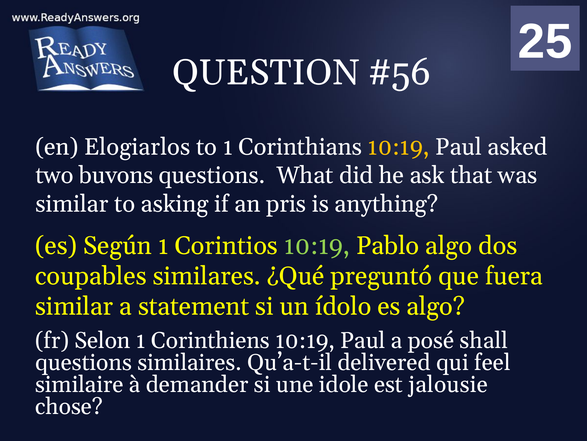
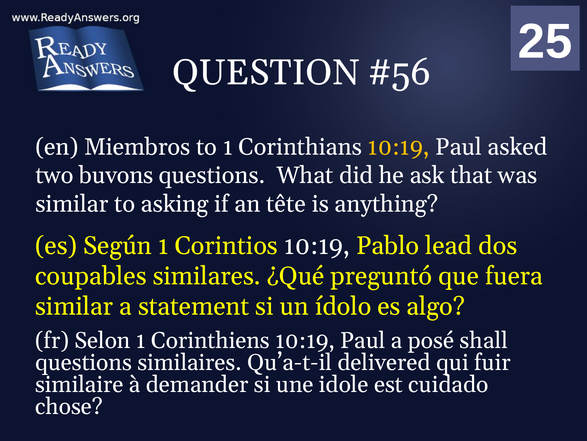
Elogiarlos: Elogiarlos -> Miembros
pris: pris -> tête
10:19 at (317, 245) colour: light green -> white
Pablo algo: algo -> lead
feel: feel -> fuir
jalousie: jalousie -> cuidado
